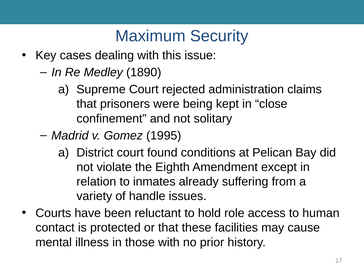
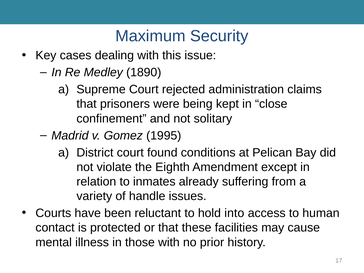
role: role -> into
